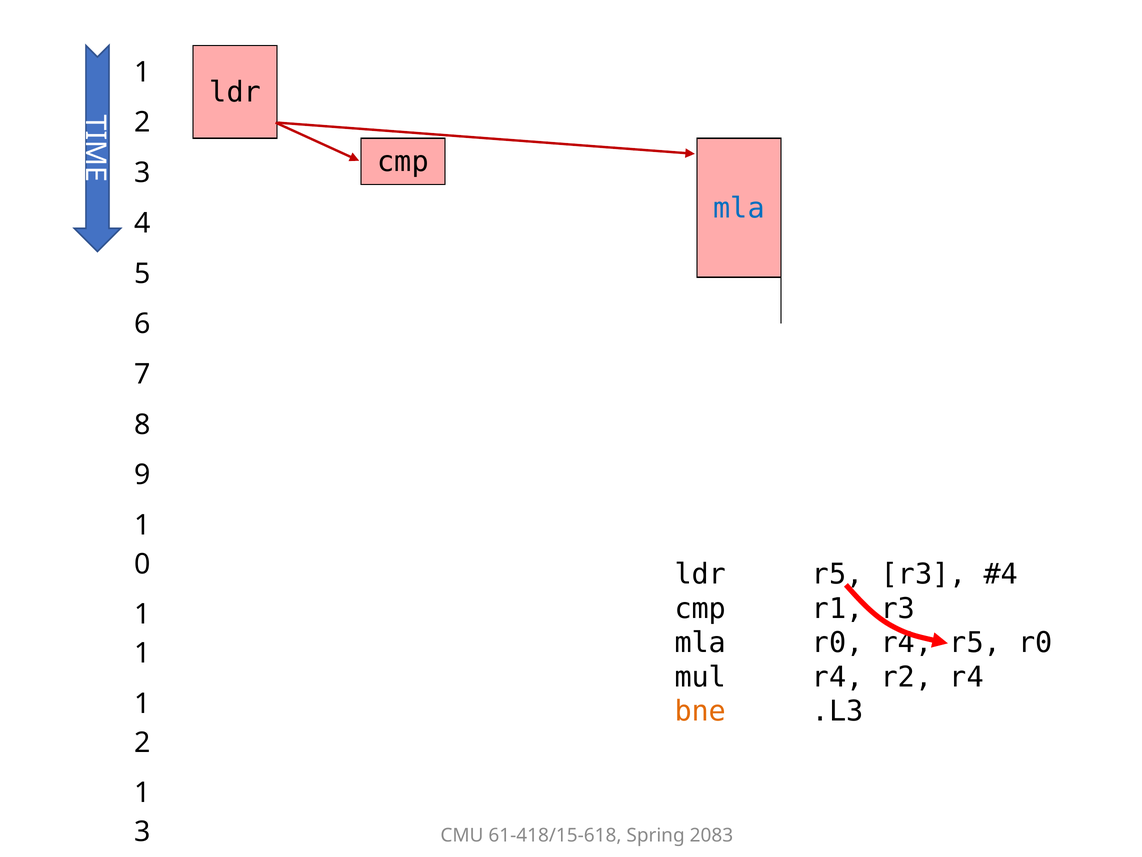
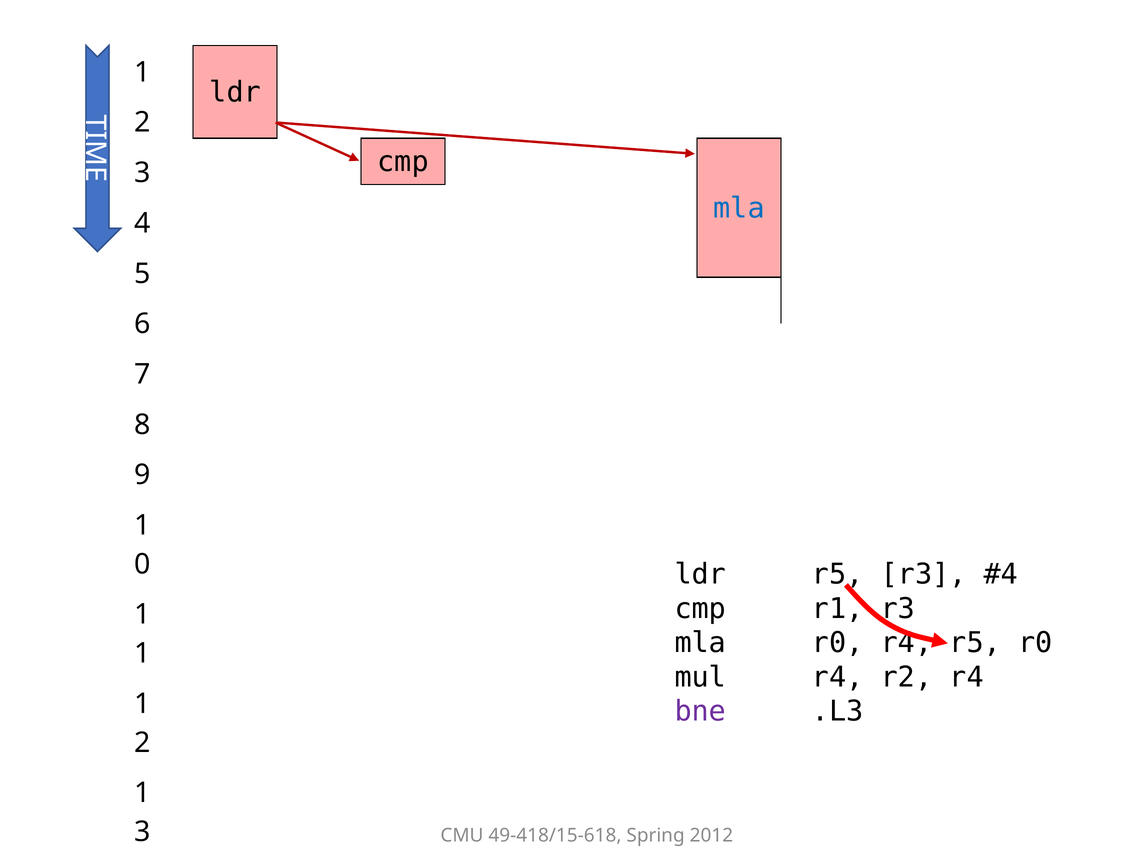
bne colour: orange -> purple
61-418/15-618: 61-418/15-618 -> 49-418/15-618
2083: 2083 -> 2012
